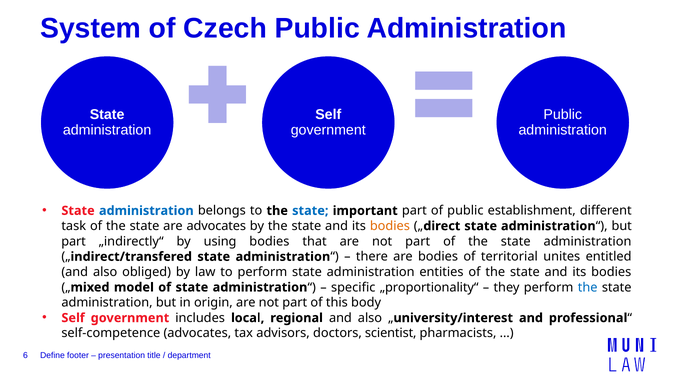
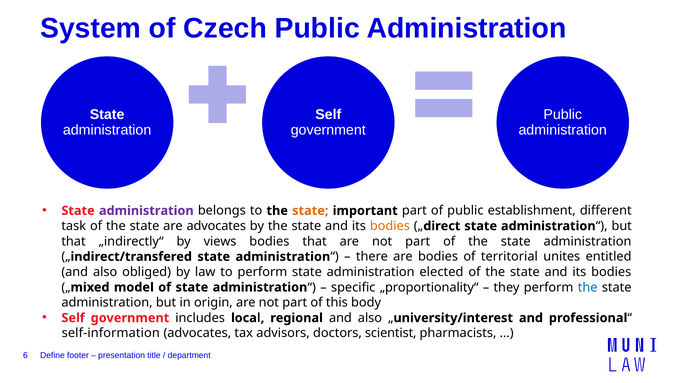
administration at (146, 211) colour: blue -> purple
state at (310, 211) colour: blue -> orange
part at (74, 241): part -> that
using: using -> views
entities: entities -> elected
self-competence: self-competence -> self-information
